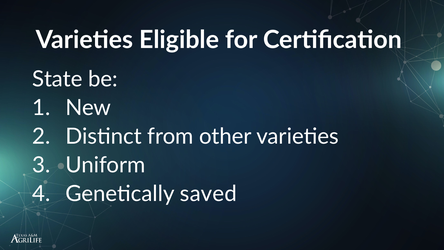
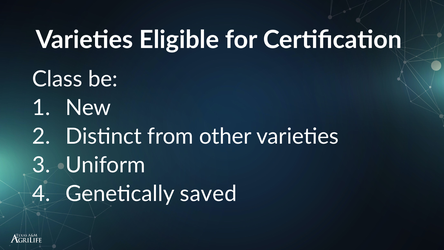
State: State -> Class
